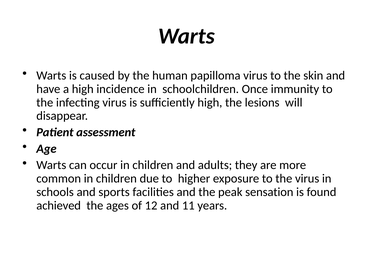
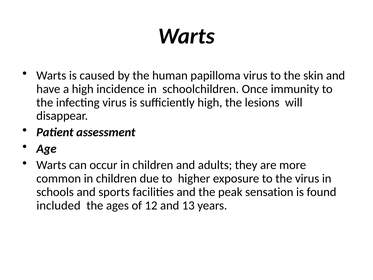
achieved: achieved -> included
11: 11 -> 13
